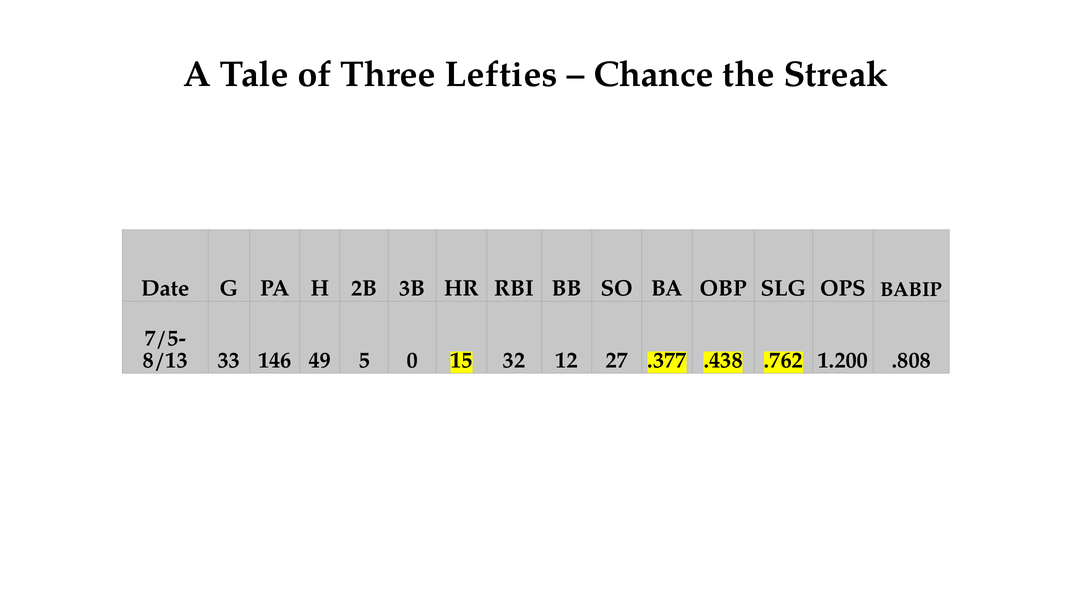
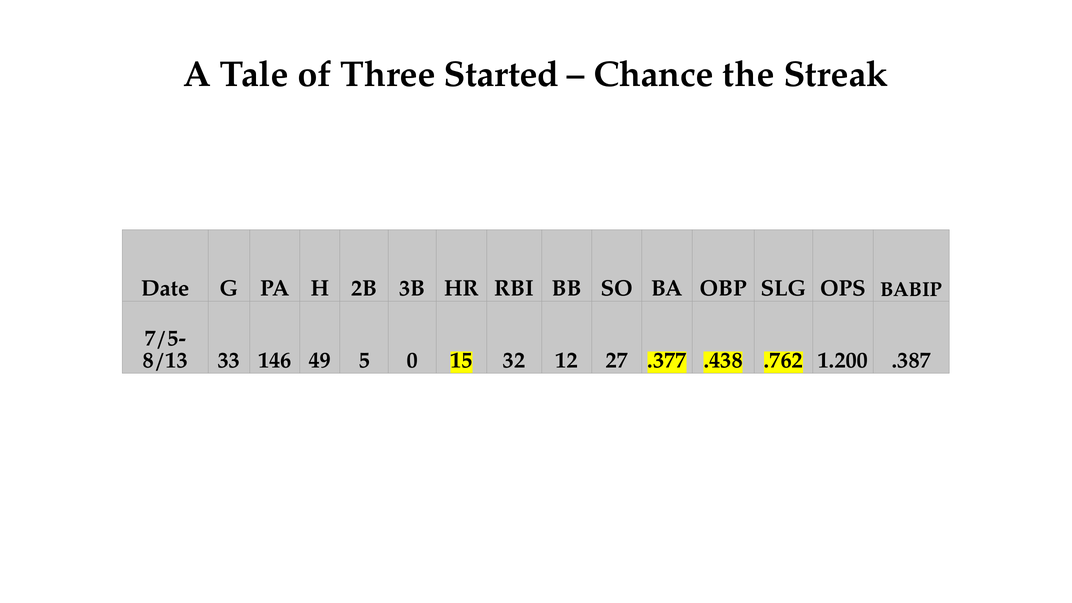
Lefties: Lefties -> Started
.808: .808 -> .387
